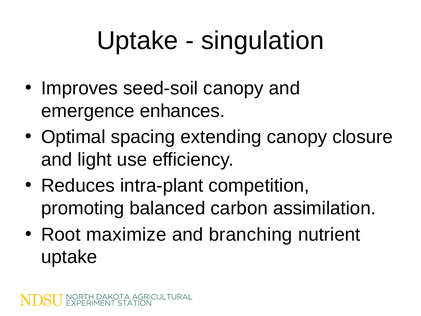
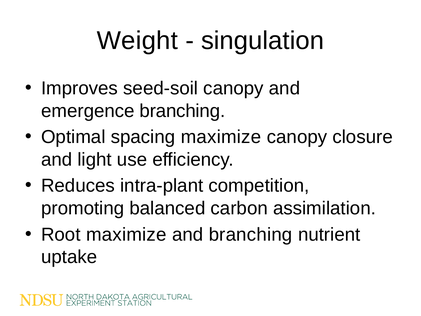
Uptake at (137, 41): Uptake -> Weight
emergence enhances: enhances -> branching
spacing extending: extending -> maximize
